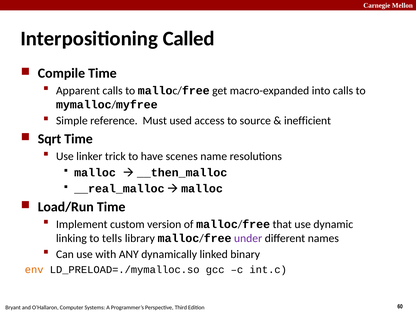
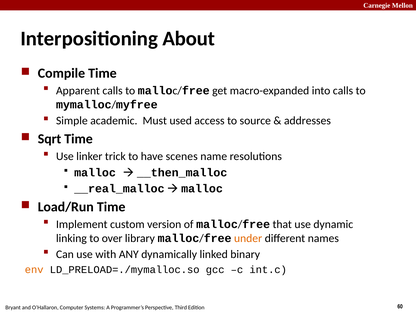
Called: Called -> About
reference: reference -> academic
inefficient: inefficient -> addresses
tells: tells -> over
under colour: purple -> orange
